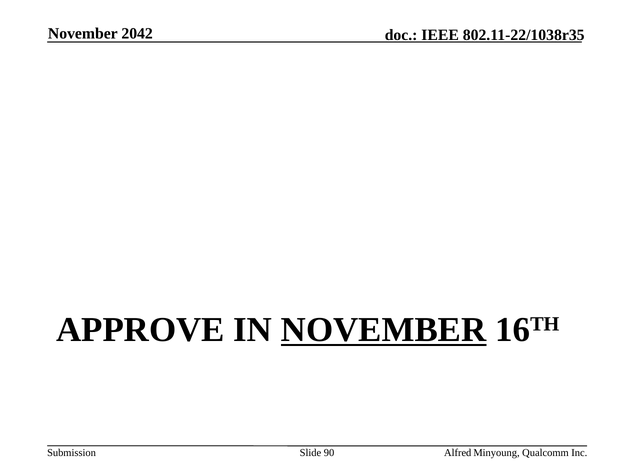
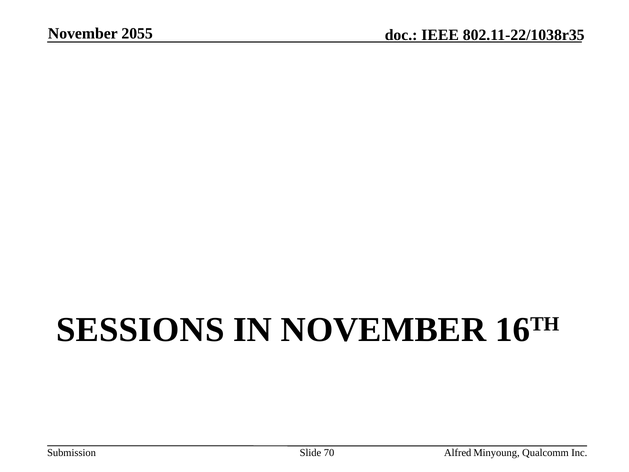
2042: 2042 -> 2055
APPROVE: APPROVE -> SESSIONS
NOVEMBER at (384, 330) underline: present -> none
90: 90 -> 70
